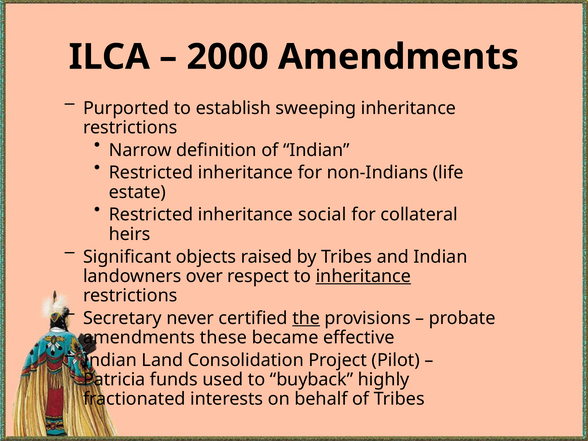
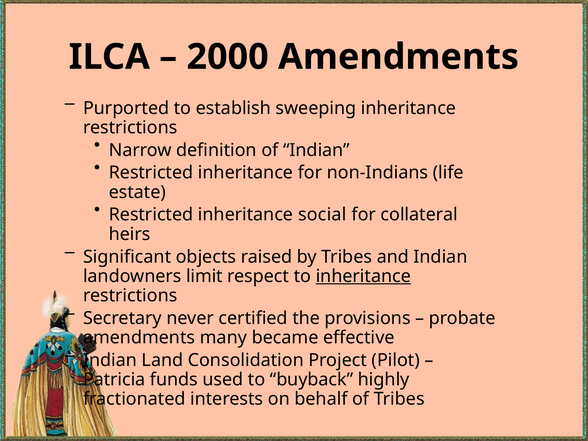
over: over -> limit
the underline: present -> none
these: these -> many
